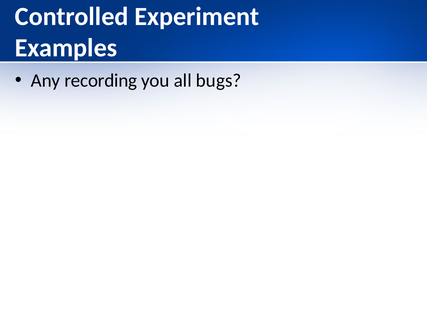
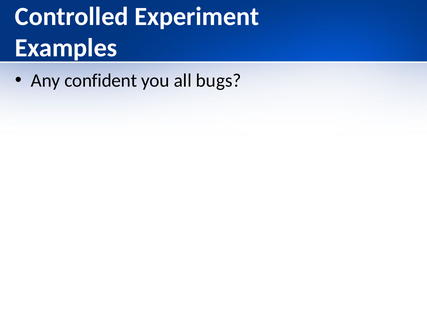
recording: recording -> confident
